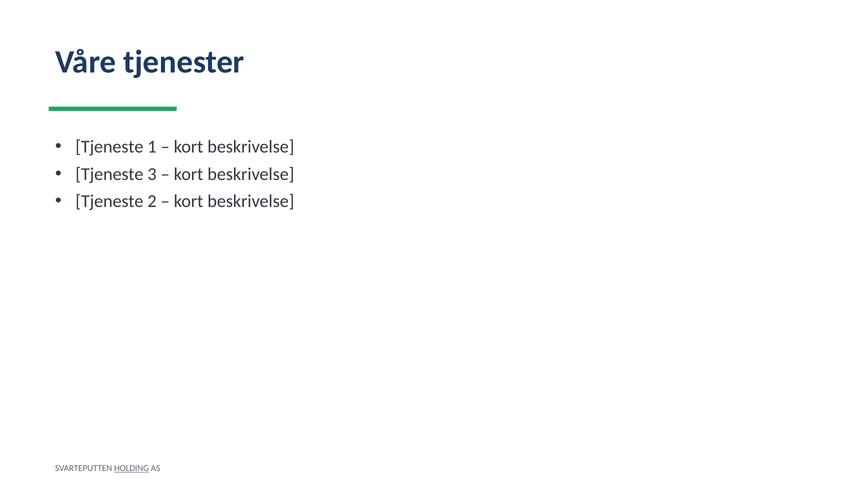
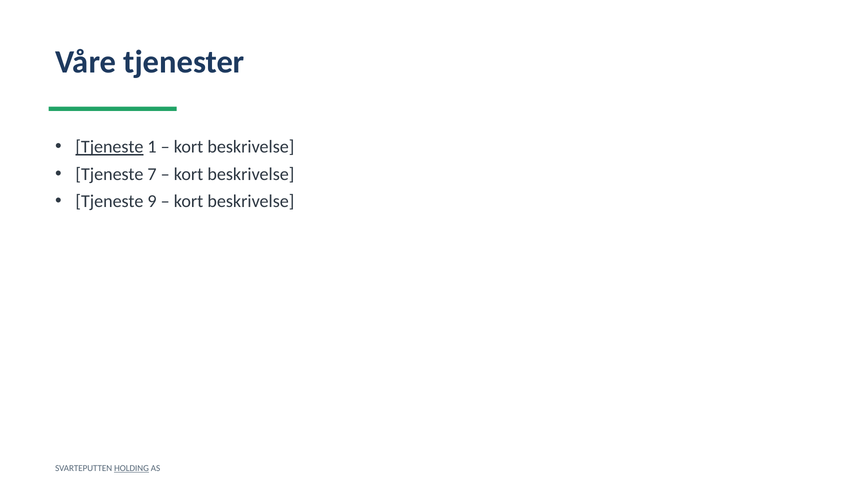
Tjeneste at (109, 147) underline: none -> present
3: 3 -> 7
2: 2 -> 9
